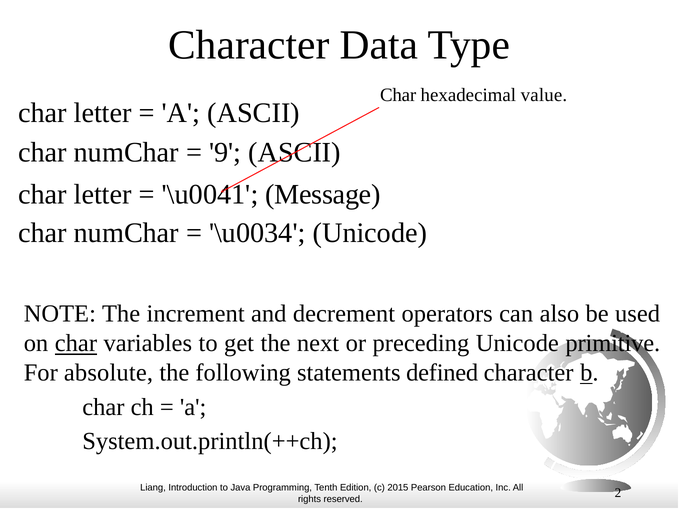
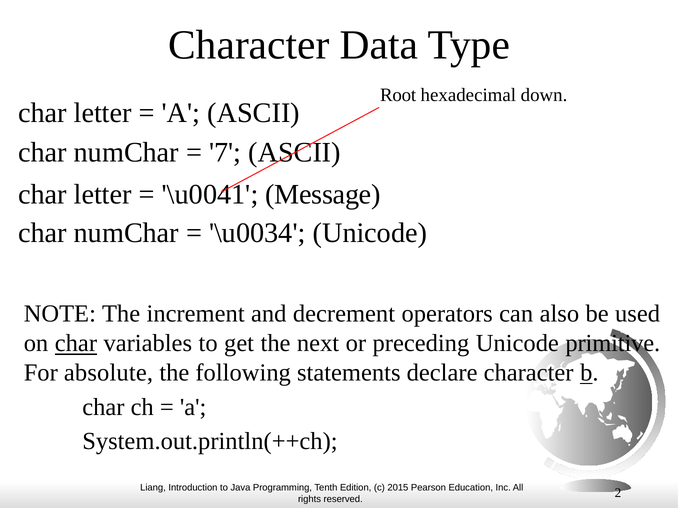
Char at (398, 95): Char -> Root
value: value -> down
9: 9 -> 7
defined: defined -> declare
